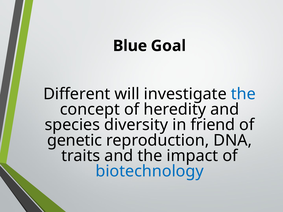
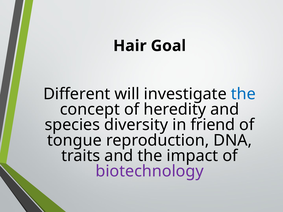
Blue: Blue -> Hair
genetic: genetic -> tongue
biotechnology colour: blue -> purple
